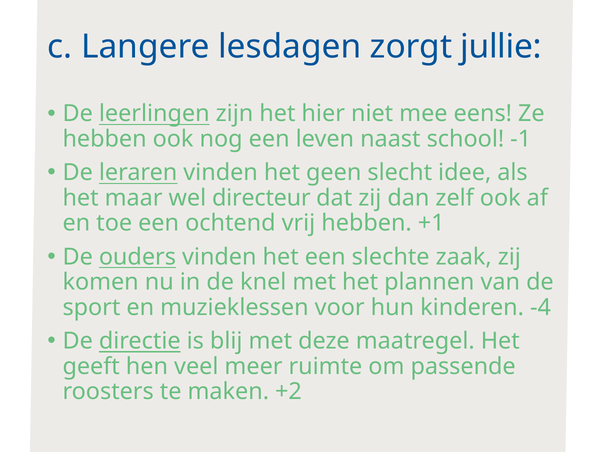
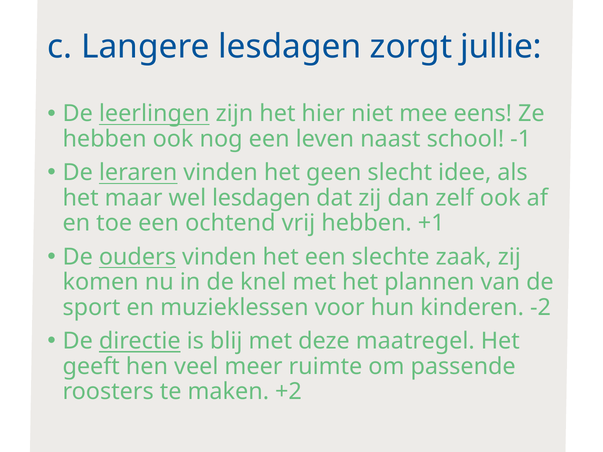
wel directeur: directeur -> lesdagen
-4: -4 -> -2
